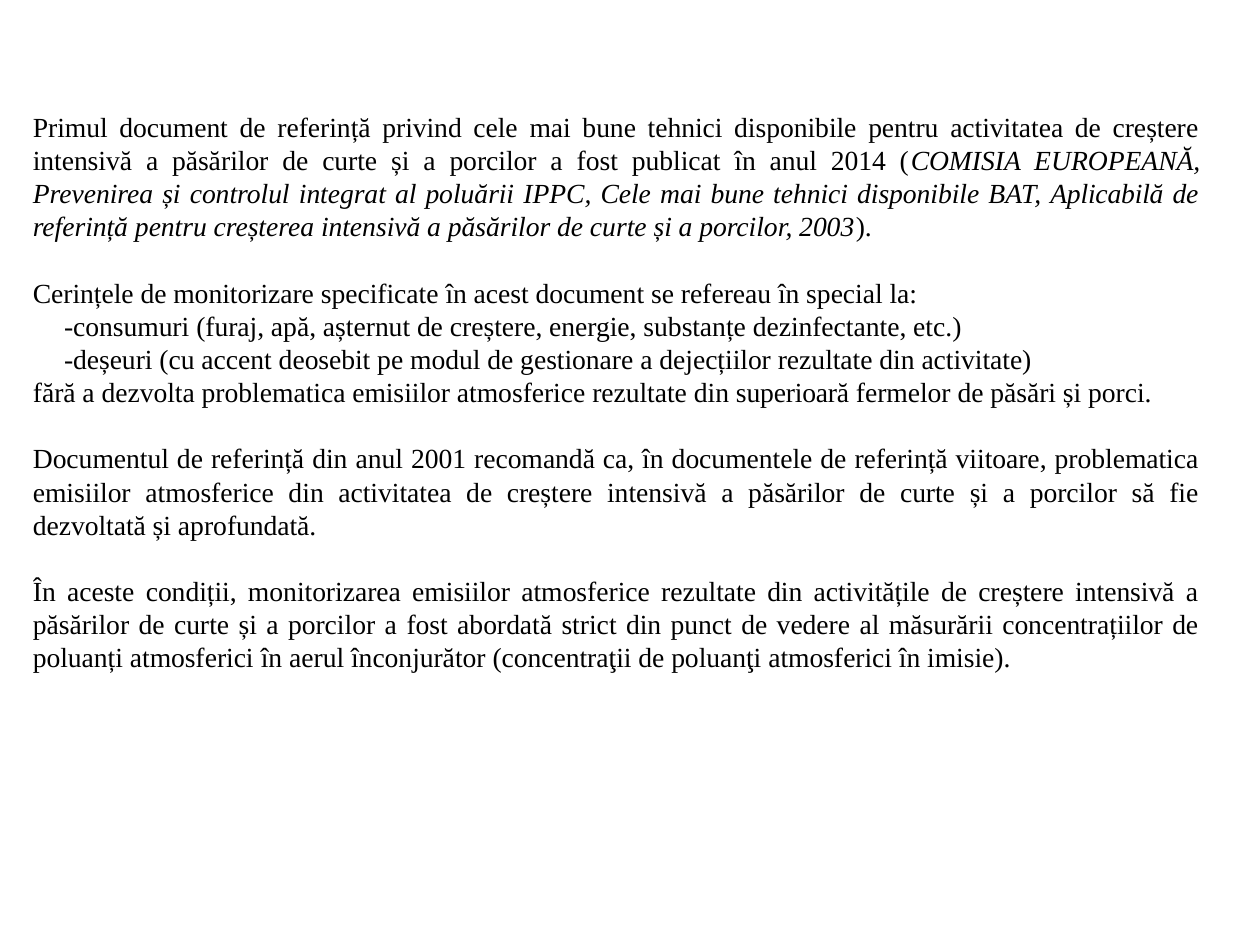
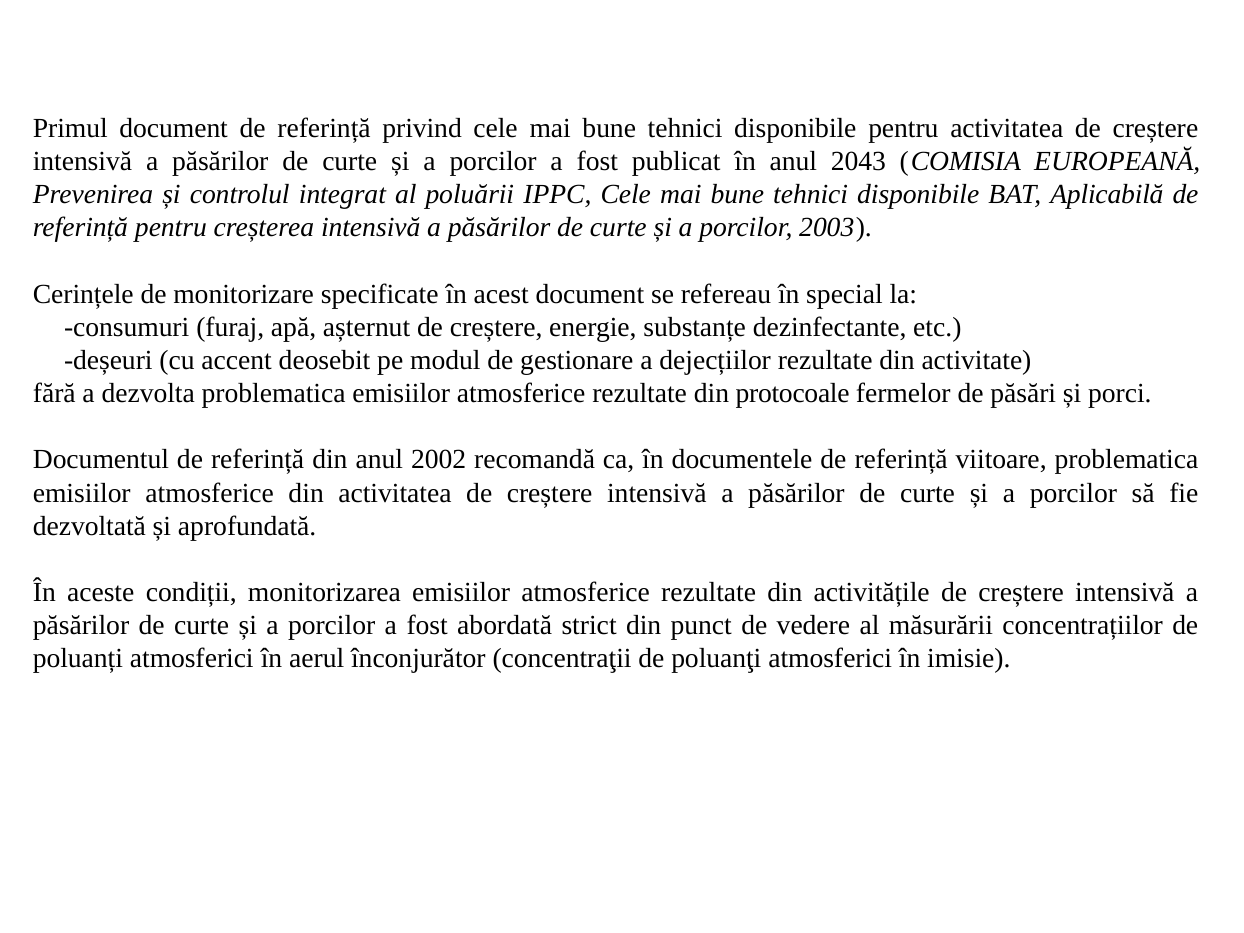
2014: 2014 -> 2043
superioară: superioară -> protocoale
2001: 2001 -> 2002
